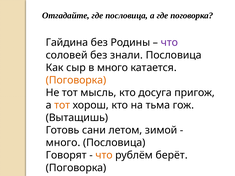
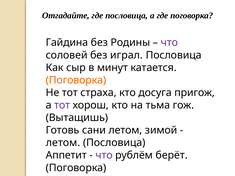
знали: знали -> играл
в много: много -> минут
мысль: мысль -> страха
тот at (62, 105) colour: orange -> purple
много at (63, 143): много -> летом
Говорят: Говорят -> Аппетит
что at (104, 155) colour: orange -> purple
